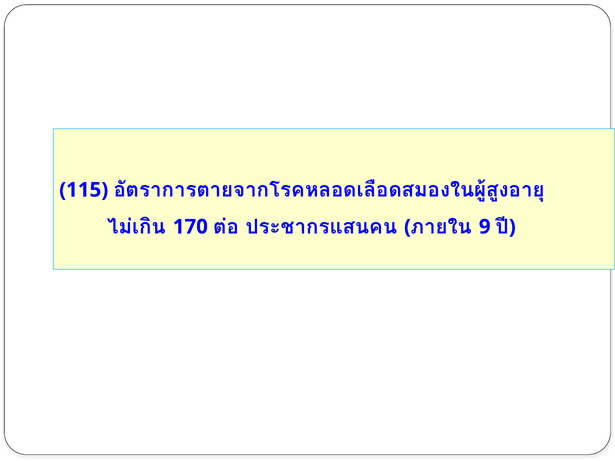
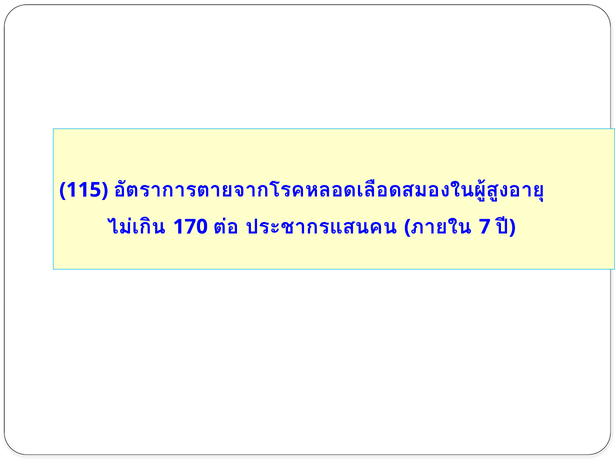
9: 9 -> 7
